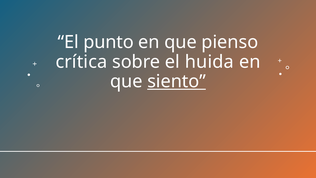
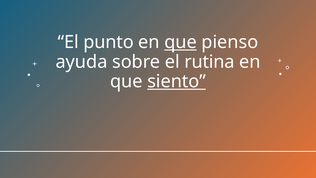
que at (181, 42) underline: none -> present
crítica: crítica -> ayuda
huida: huida -> rutina
